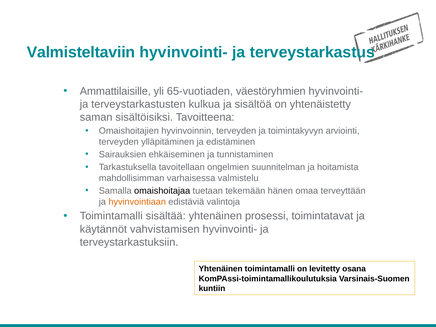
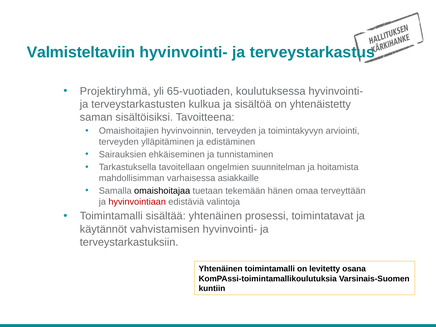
Ammattilaisille: Ammattilaisille -> Projektiryhmä
väestöryhmien: väestöryhmien -> koulutuksessa
valmistelu: valmistelu -> asiakkaille
hyvinvointiaan colour: orange -> red
